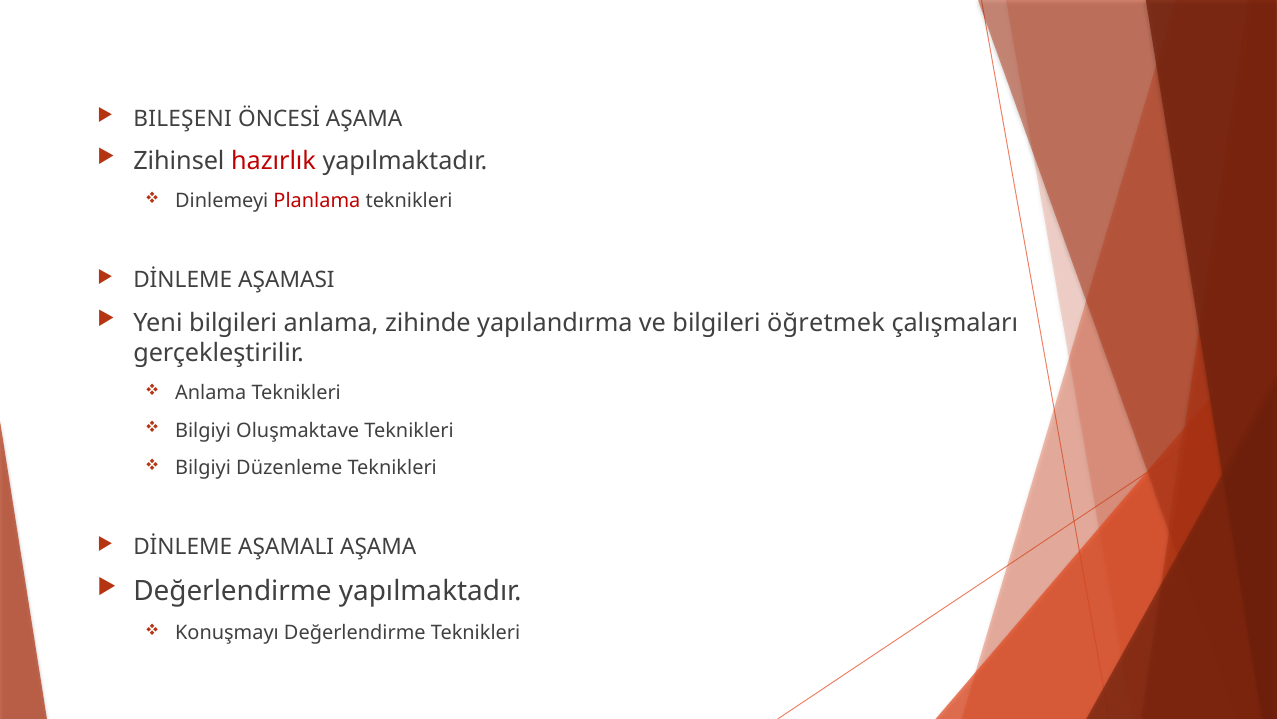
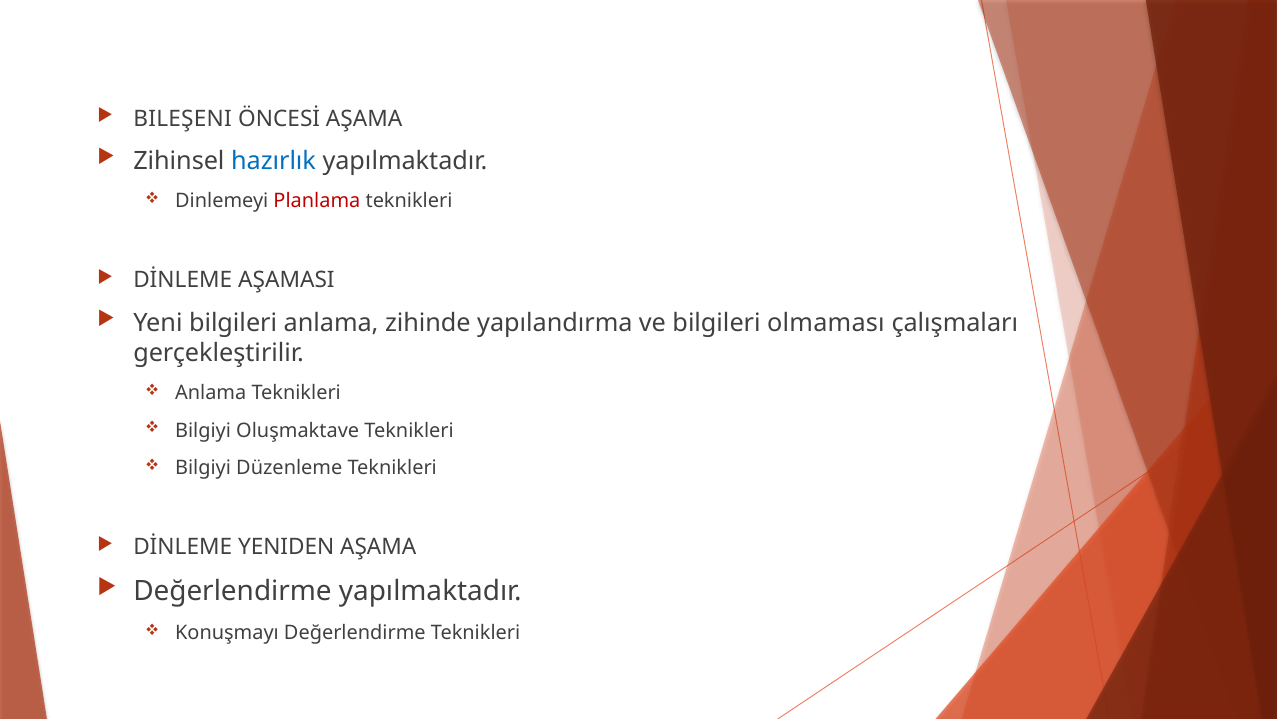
hazırlık colour: red -> blue
öğretmek: öğretmek -> olmaması
AŞAMALI: AŞAMALI -> YENIDEN
